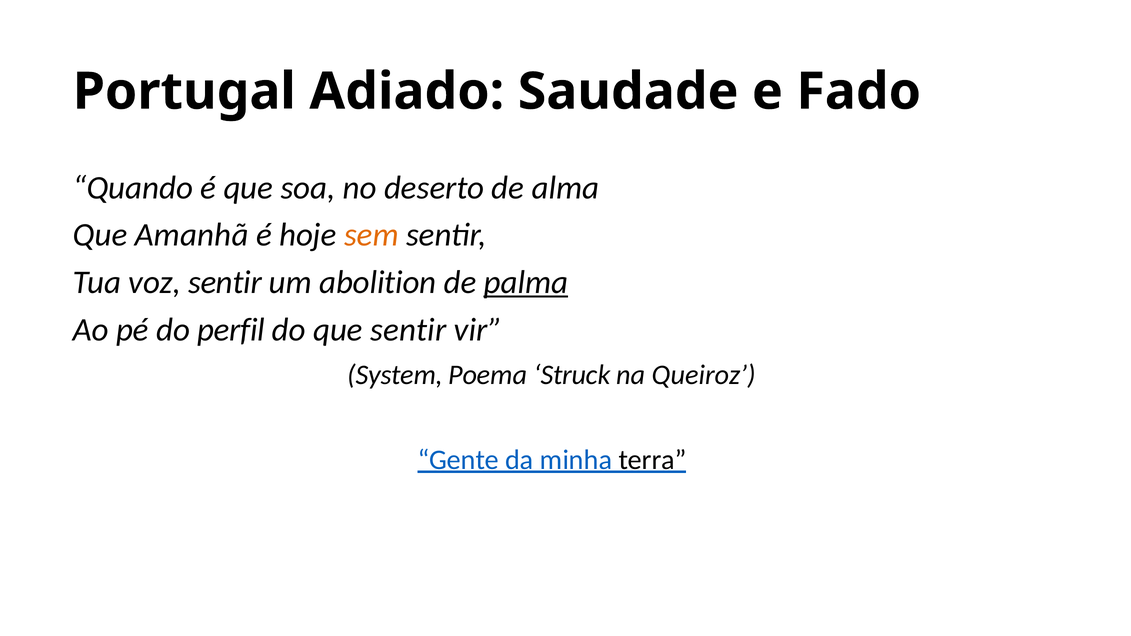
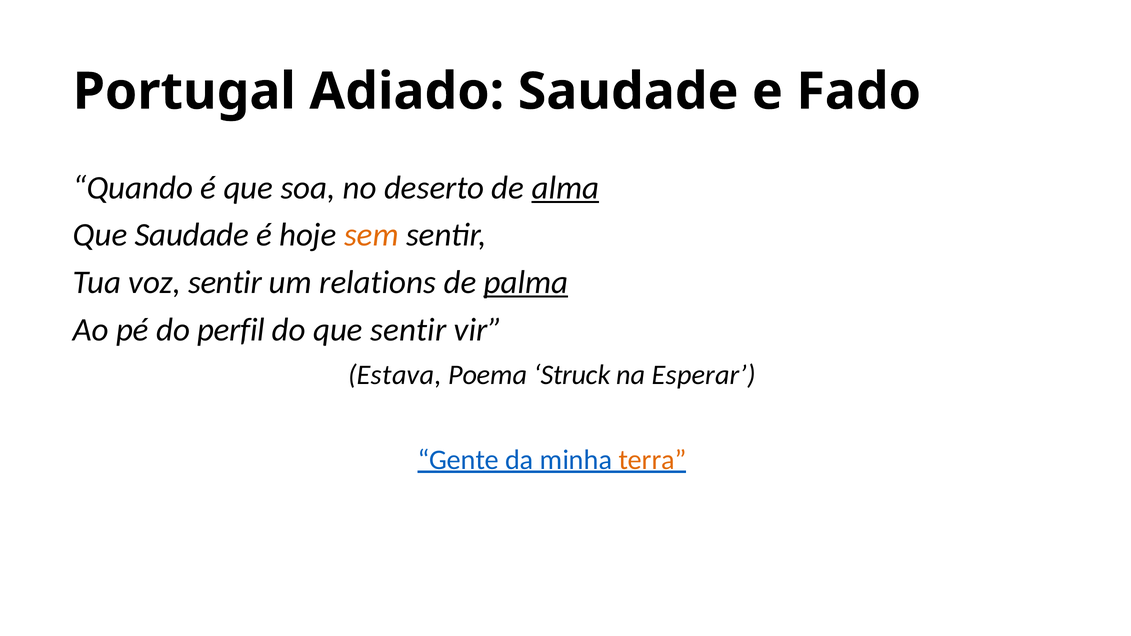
alma underline: none -> present
Que Amanhã: Amanhã -> Saudade
abolition: abolition -> relations
System: System -> Estava
Queiroz: Queiroz -> Esperar
terra colour: black -> orange
